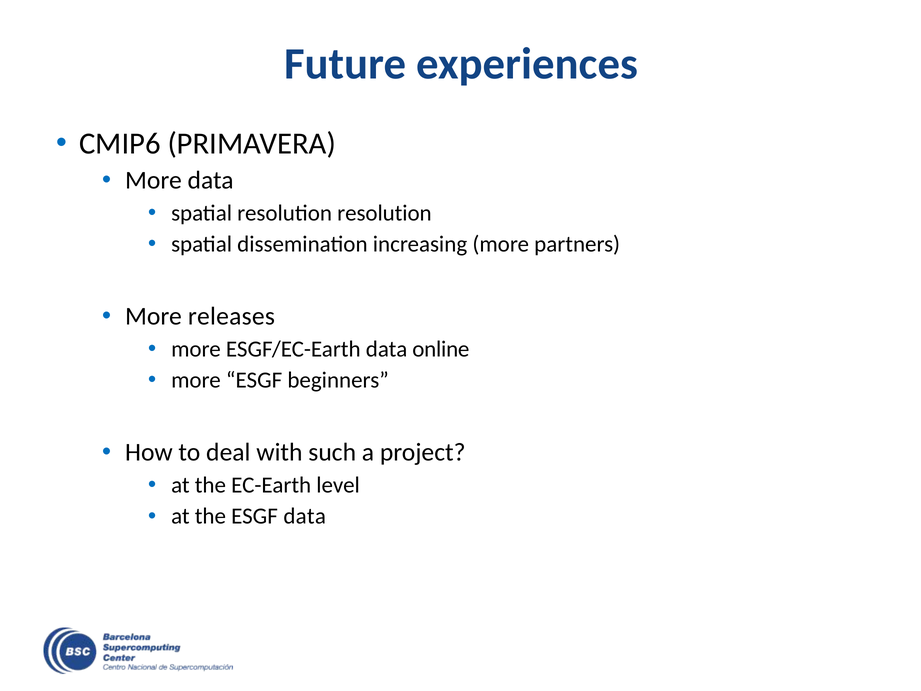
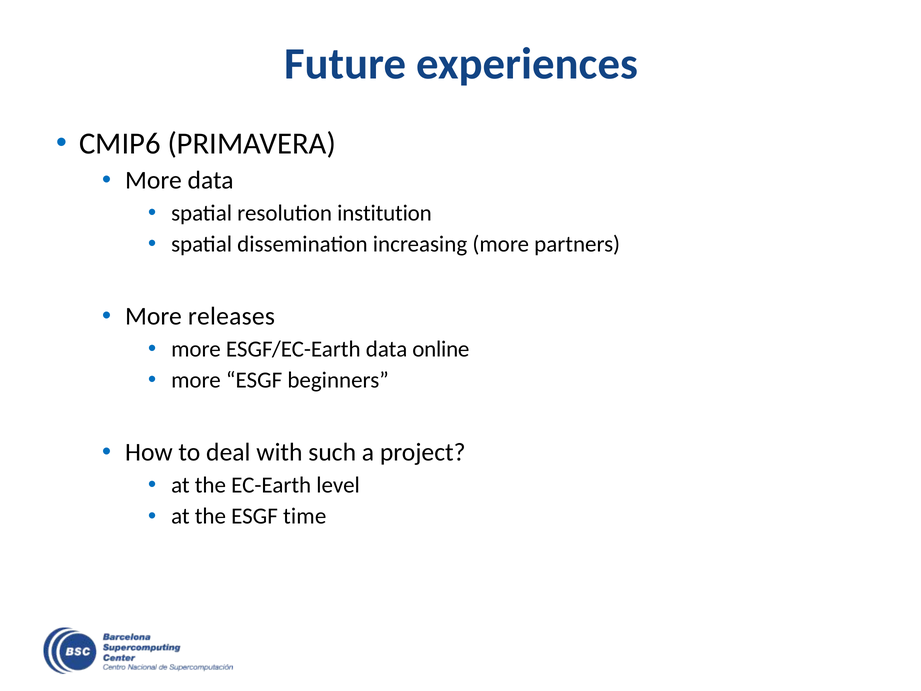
resolution resolution: resolution -> institution
ESGF data: data -> time
